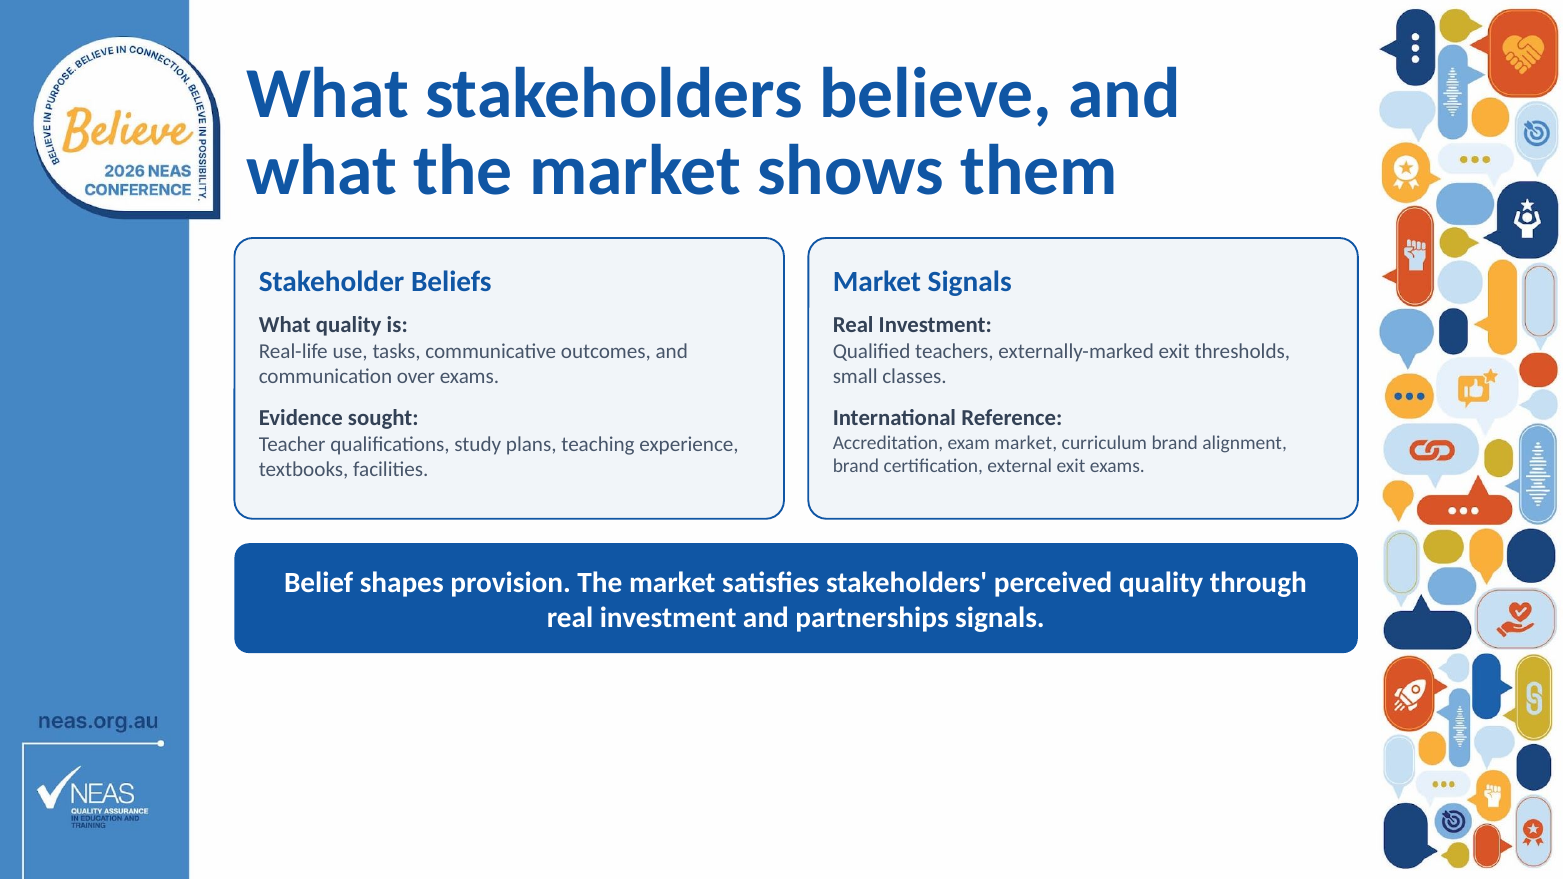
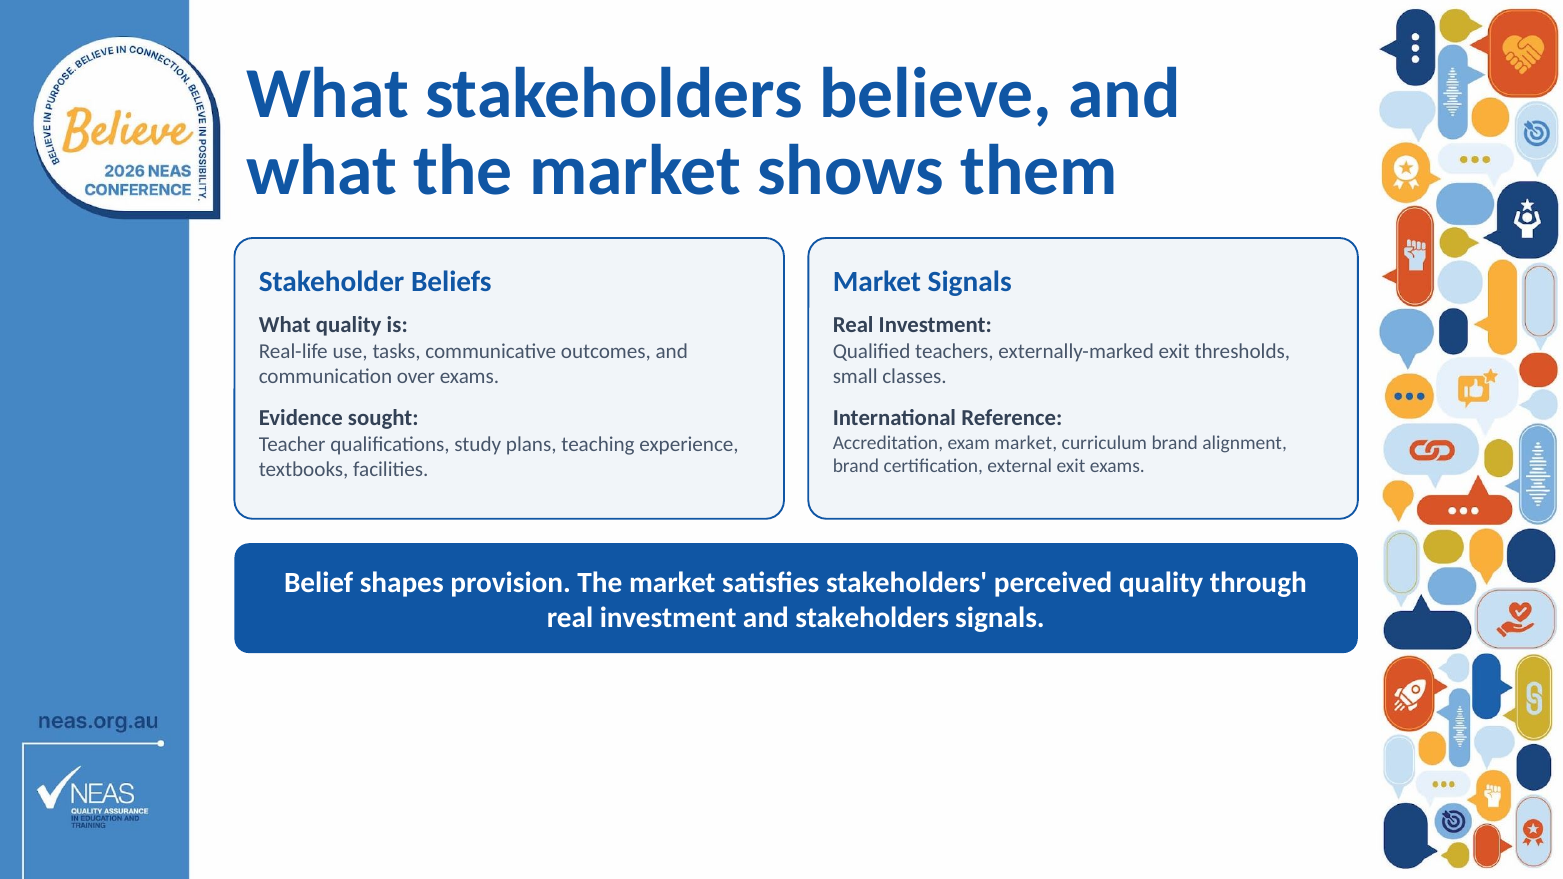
and partnerships: partnerships -> stakeholders
